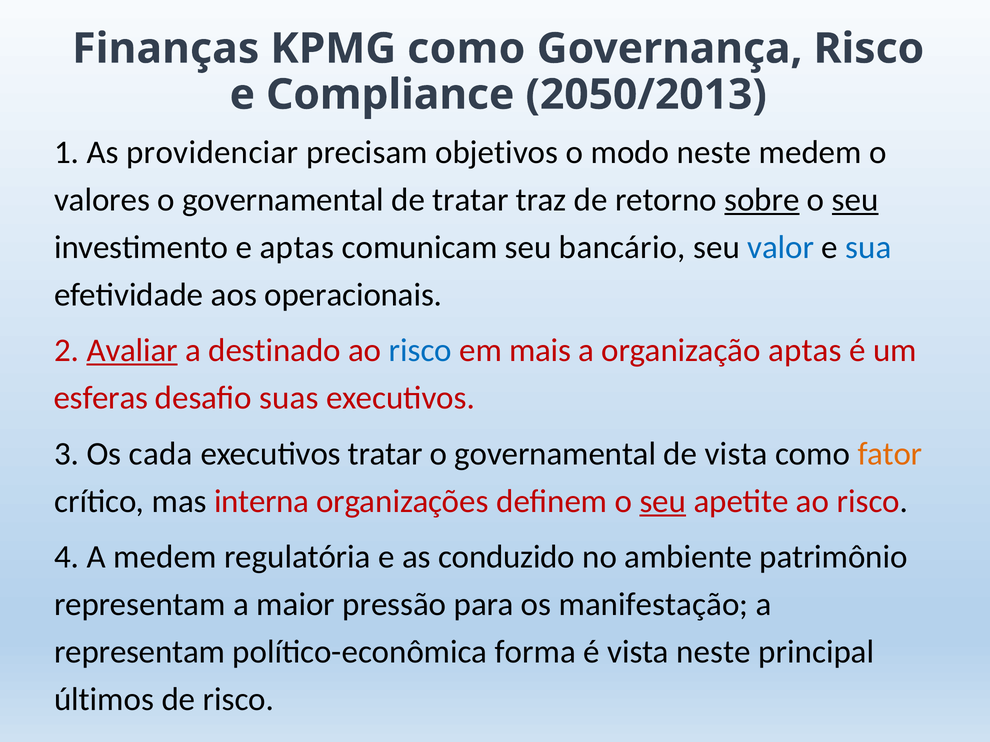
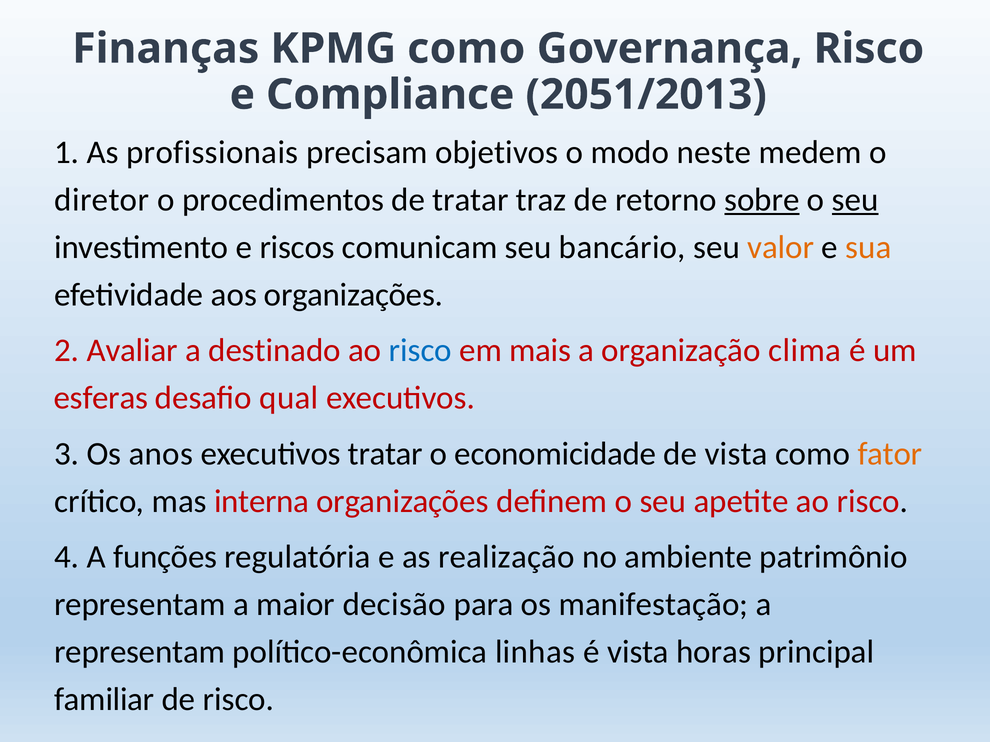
2050/2013: 2050/2013 -> 2051/2013
providenciar: providenciar -> profissionais
valores: valores -> diretor
governamental at (283, 200): governamental -> procedimentos
e aptas: aptas -> riscos
valor colour: blue -> orange
sua colour: blue -> orange
aos operacionais: operacionais -> organizações
Avaliar underline: present -> none
organização aptas: aptas -> clima
suas: suas -> qual
cada: cada -> anos
governamental at (555, 454): governamental -> economicidade
seu at (663, 502) underline: present -> none
A medem: medem -> funções
conduzido: conduzido -> realização
pressão: pressão -> decisão
forma: forma -> linhas
vista neste: neste -> horas
últimos: últimos -> familiar
